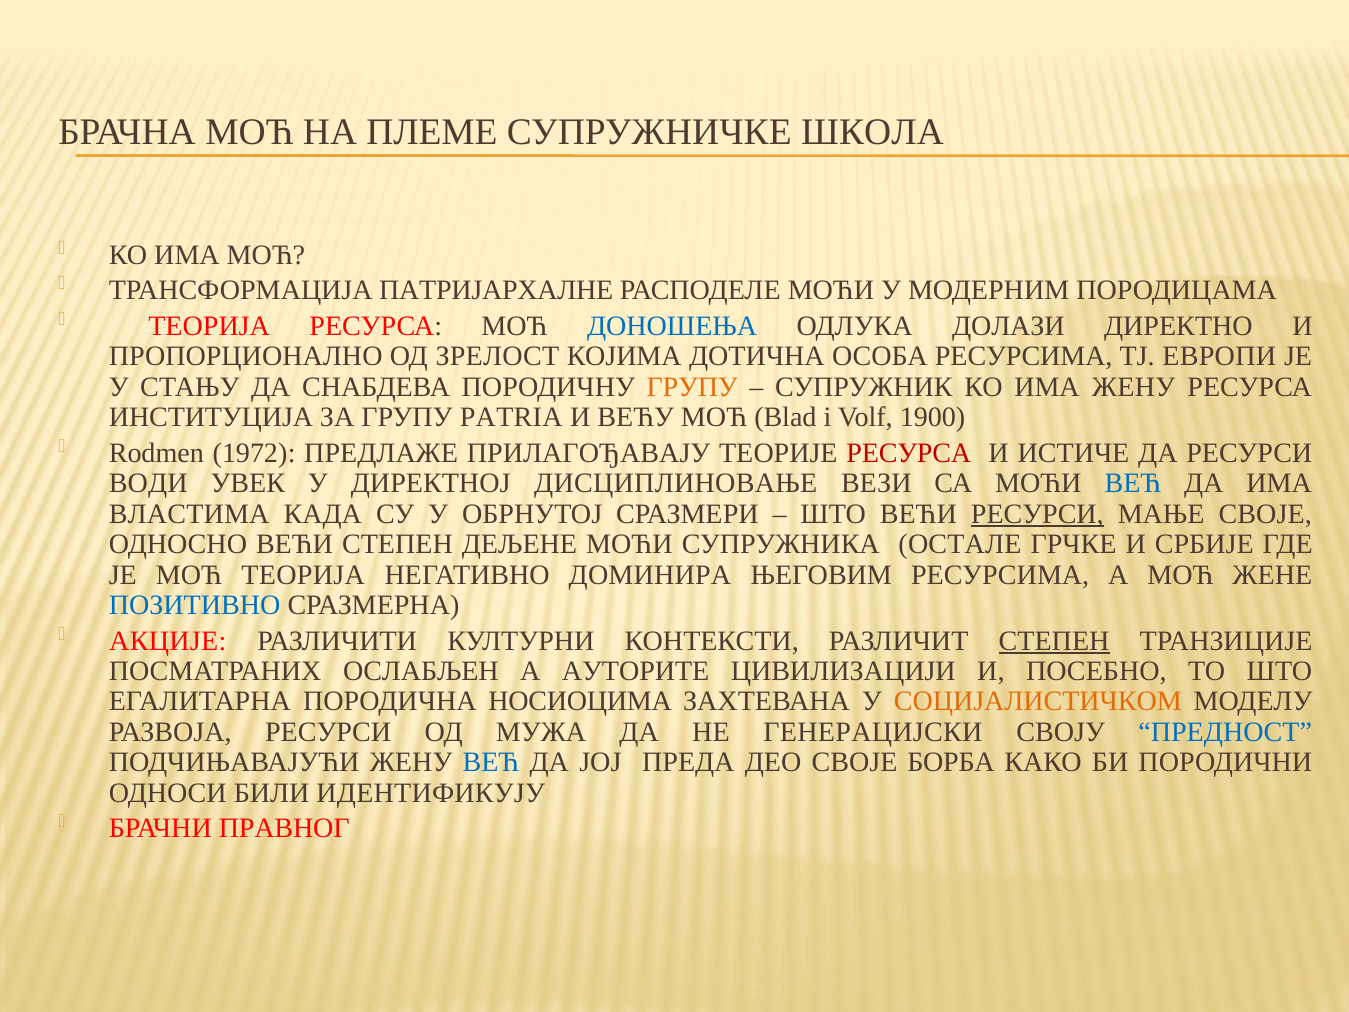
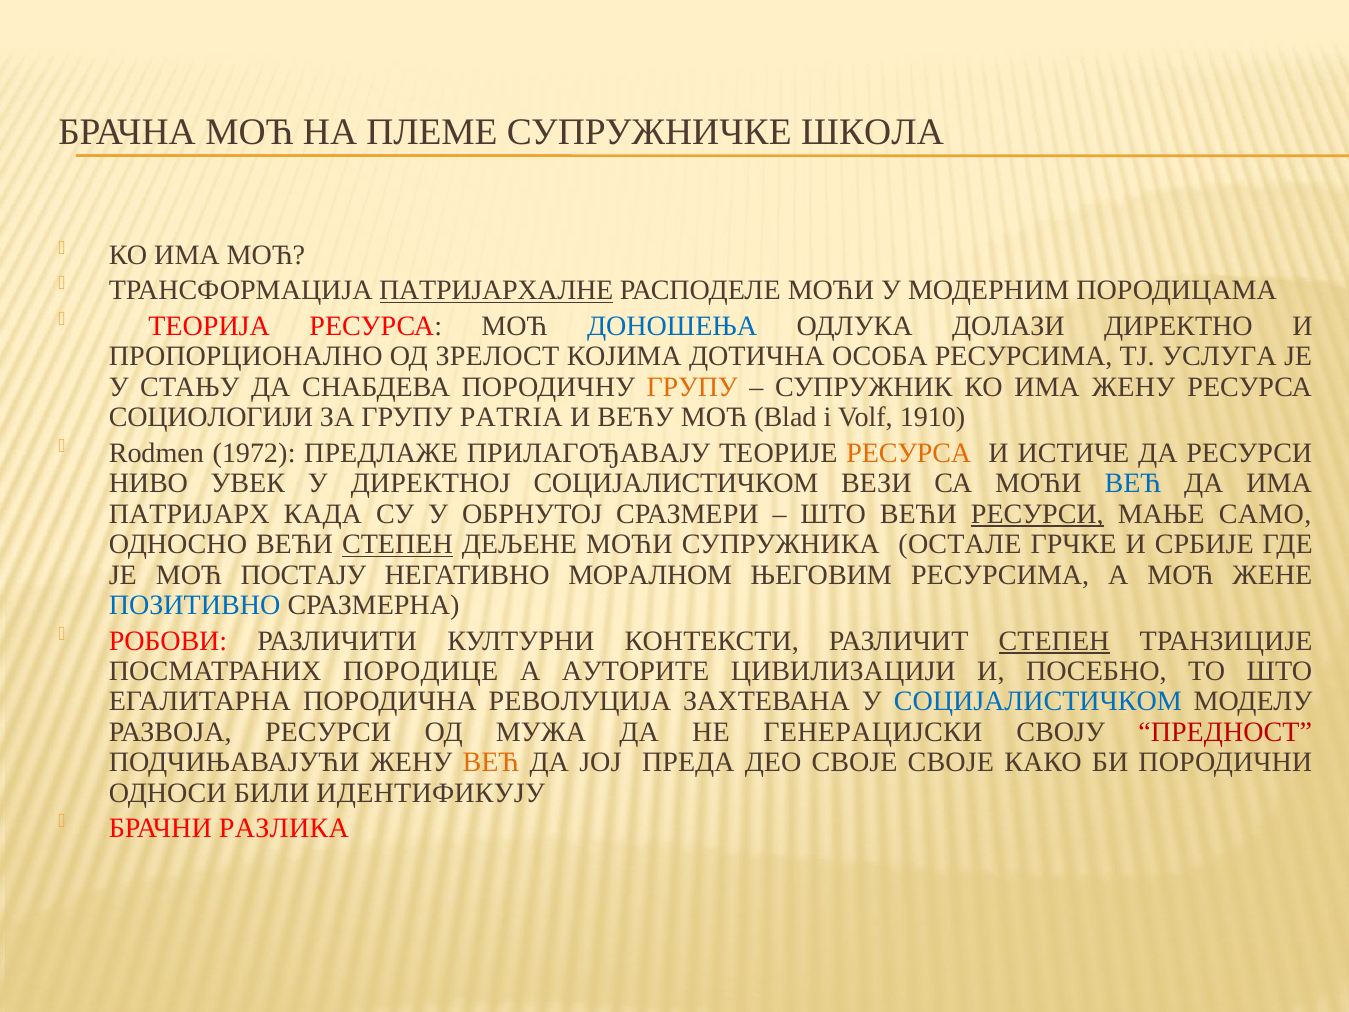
ПАТРИЈАРХАЛНЕ underline: none -> present
ЕВРОПИ: ЕВРОПИ -> УСЛУГА
ИНСТИТУЦИЈА: ИНСТИТУЦИЈА -> СОЦИОЛОГИЈИ
1900: 1900 -> 1910
РЕСУРСА at (909, 453) colour: red -> orange
ВОДИ: ВОДИ -> НИВО
ДИРЕКТНОЈ ДИСЦИПЛИНОВАЊЕ: ДИСЦИПЛИНОВАЊЕ -> СОЦИЈАЛИСТИЧКОМ
ВЛАСТИМА: ВЛАСТИМА -> ПАТРИЈАРХ
МАЊЕ СВОЈЕ: СВОЈЕ -> САМО
СТЕПЕН at (397, 544) underline: none -> present
МОЋ ТЕОРИЈА: ТЕОРИЈА -> ПОСТАЈУ
ДОМИНИРА: ДОМИНИРА -> МОРАЛНОМ
АКЦИЈЕ: АКЦИЈЕ -> РОБОВИ
ОСЛАБЉЕН: ОСЛАБЉЕН -> ПОРОДИЦЕ
НОСИОЦИМА: НОСИОЦИМА -> РЕВОЛУЦИЈА
СОЦИЈАЛИСТИЧКОМ at (1038, 702) colour: orange -> blue
ПРЕДНОСТ colour: blue -> red
ВЕЋ at (491, 762) colour: blue -> orange
СВОЈЕ БОРБА: БОРБА -> СВОЈЕ
ПРАВНОГ: ПРАВНОГ -> РАЗЛИКА
